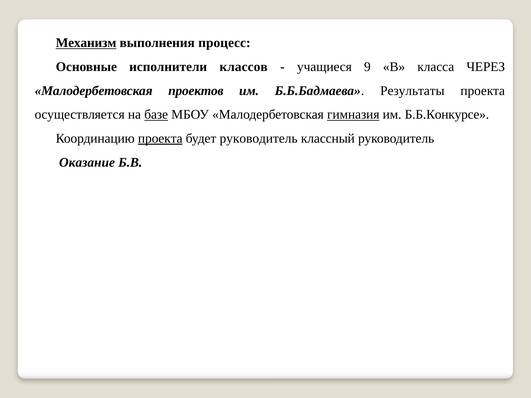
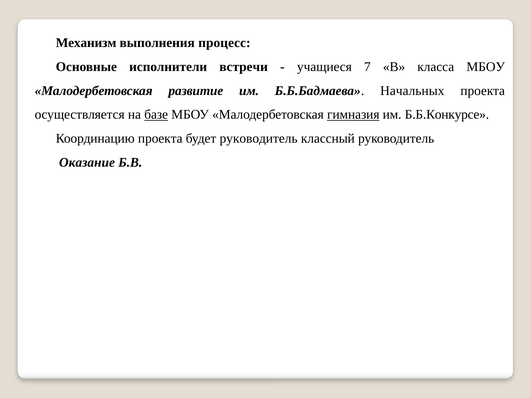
Механизм underline: present -> none
классов: классов -> встречи
9: 9 -> 7
класса ЧЕРЕЗ: ЧЕРЕЗ -> МБОУ
проектов: проектов -> развитие
Результаты: Результаты -> Начальных
проекта at (160, 139) underline: present -> none
